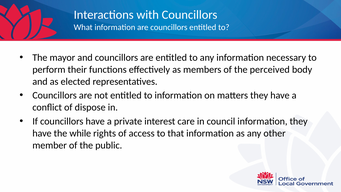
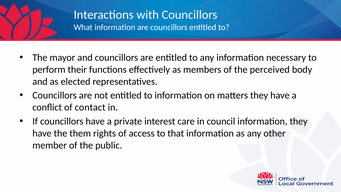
dispose: dispose -> contact
while: while -> them
